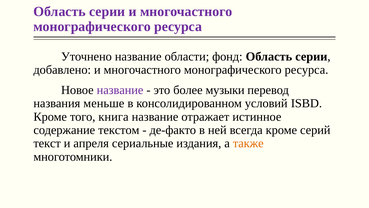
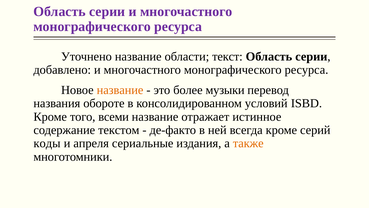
фонд: фонд -> текст
название at (120, 90) colour: purple -> orange
меньше: меньше -> обороте
книга: книга -> всеми
текст: текст -> коды
